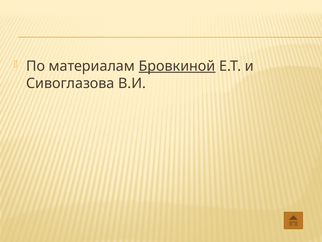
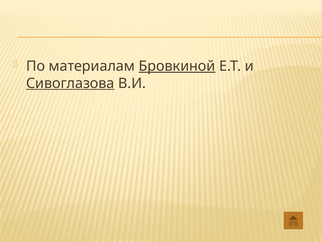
Сивоглазова underline: none -> present
